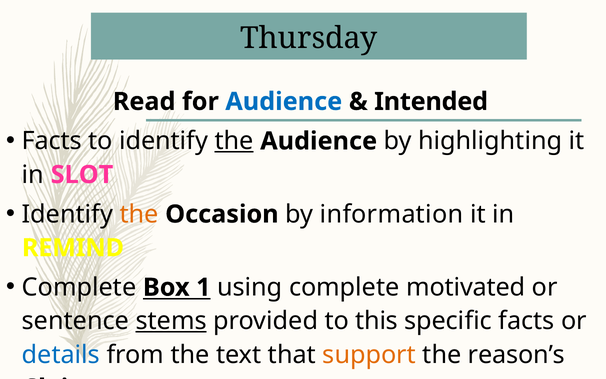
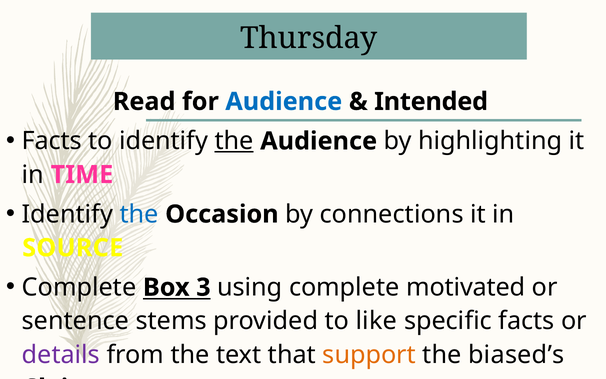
SLOT: SLOT -> TIME
the at (139, 214) colour: orange -> blue
information: information -> connections
REMIND: REMIND -> SOURCE
1: 1 -> 3
stems underline: present -> none
this: this -> like
details colour: blue -> purple
reason’s: reason’s -> biased’s
